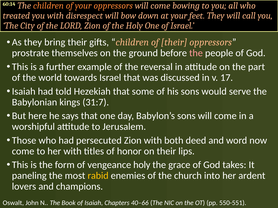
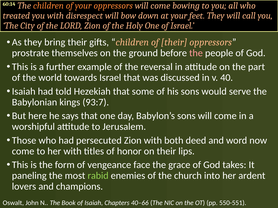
17: 17 -> 40
31:7: 31:7 -> 93:7
vengeance holy: holy -> face
rabid colour: yellow -> light green
